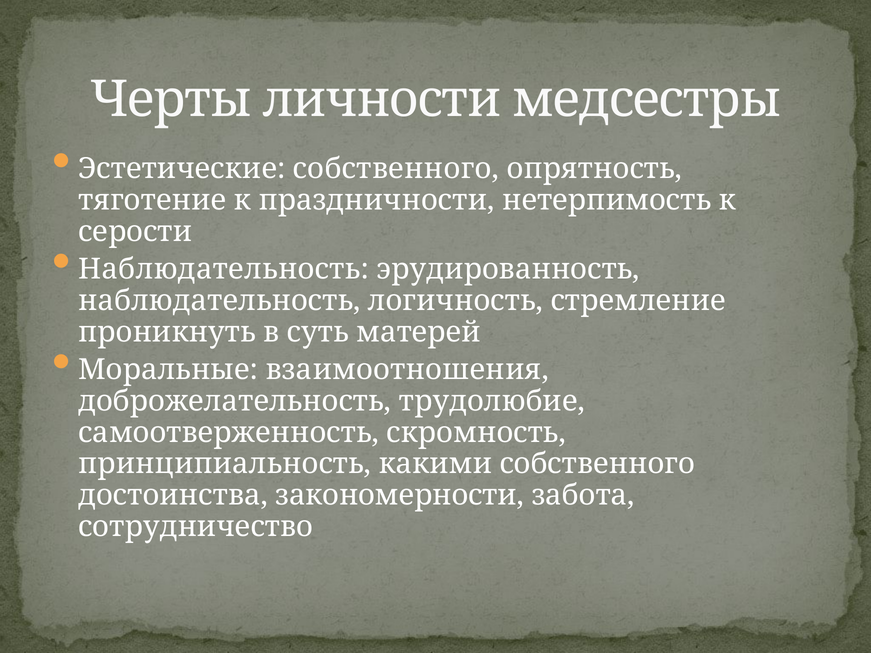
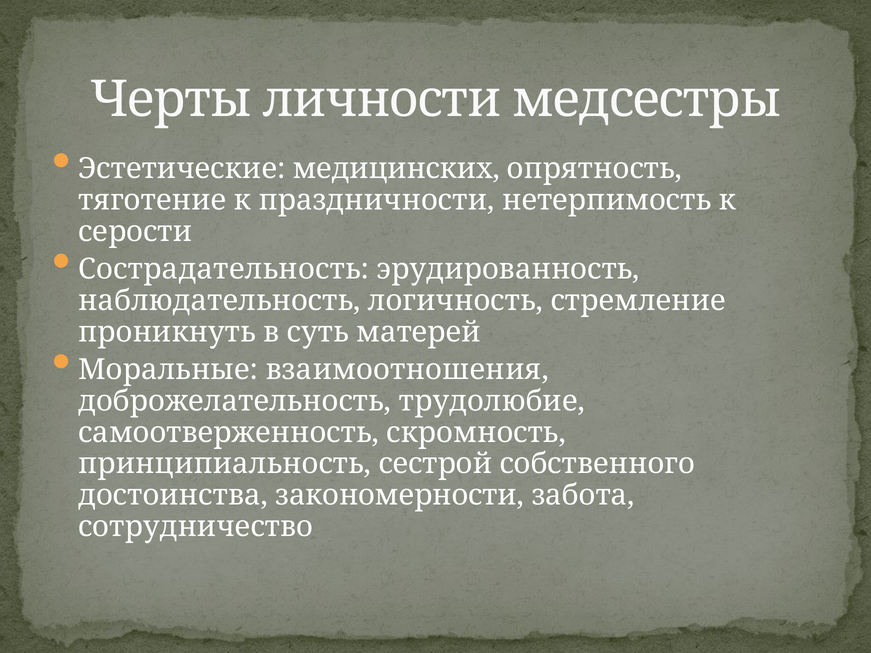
Эстетические собственного: собственного -> медицинских
Наблюдательность at (224, 269): Наблюдательность -> Сострадательность
какими: какими -> сестрой
